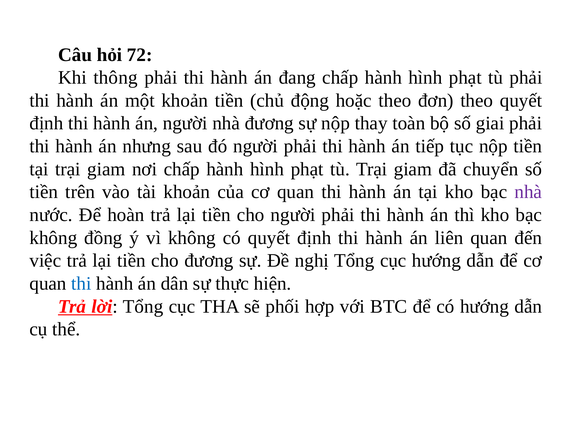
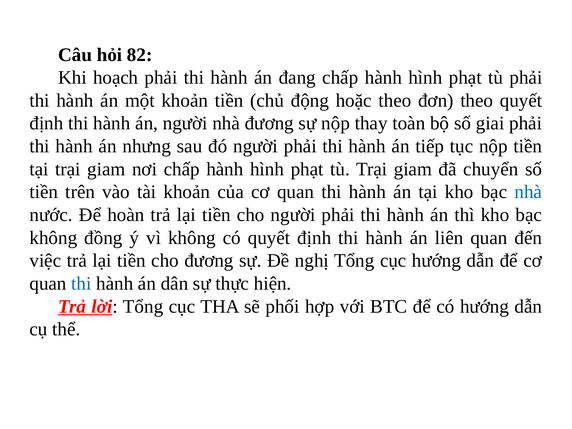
72: 72 -> 82
thông: thông -> hoạch
nhà at (528, 192) colour: purple -> blue
